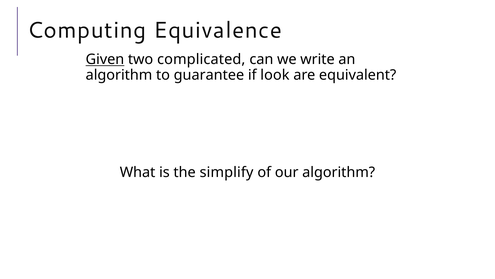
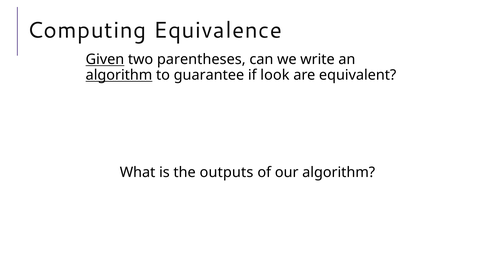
complicated: complicated -> parentheses
algorithm at (119, 75) underline: none -> present
simplify: simplify -> outputs
